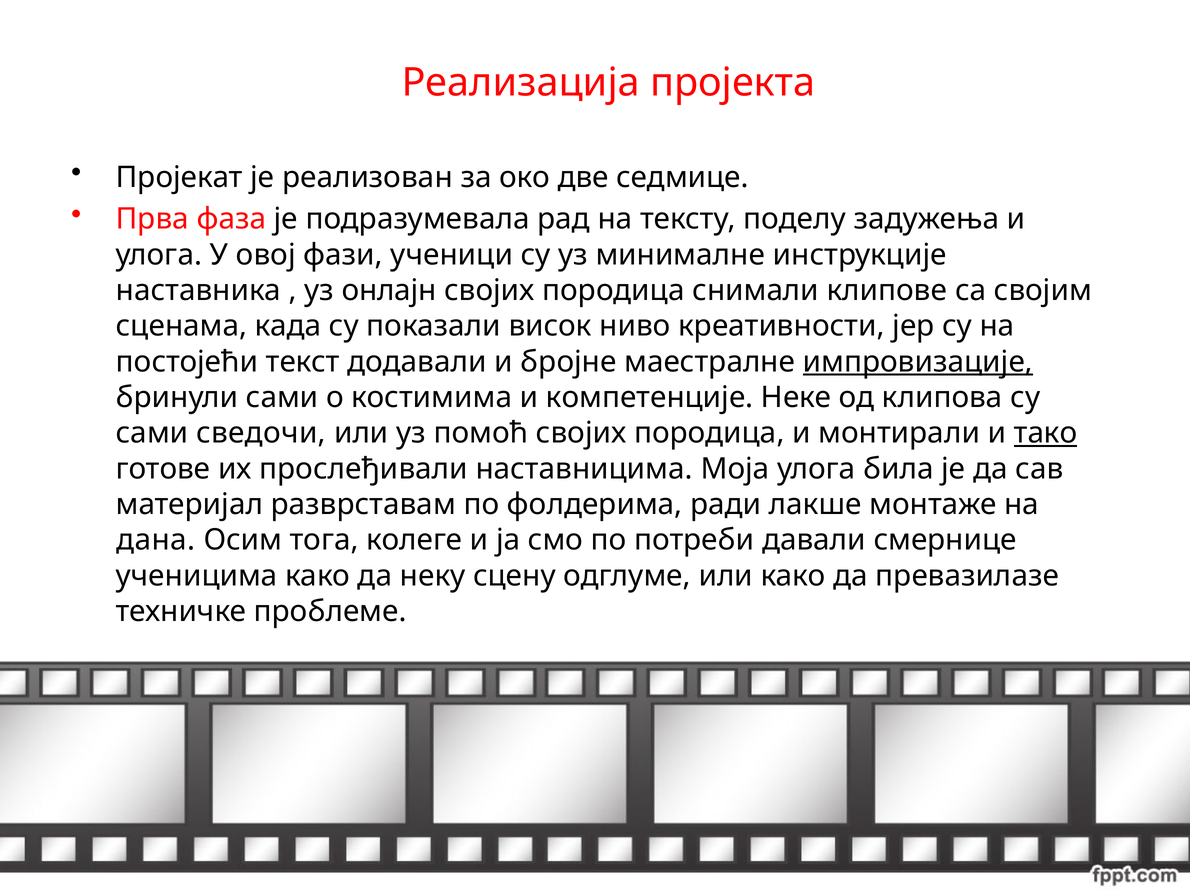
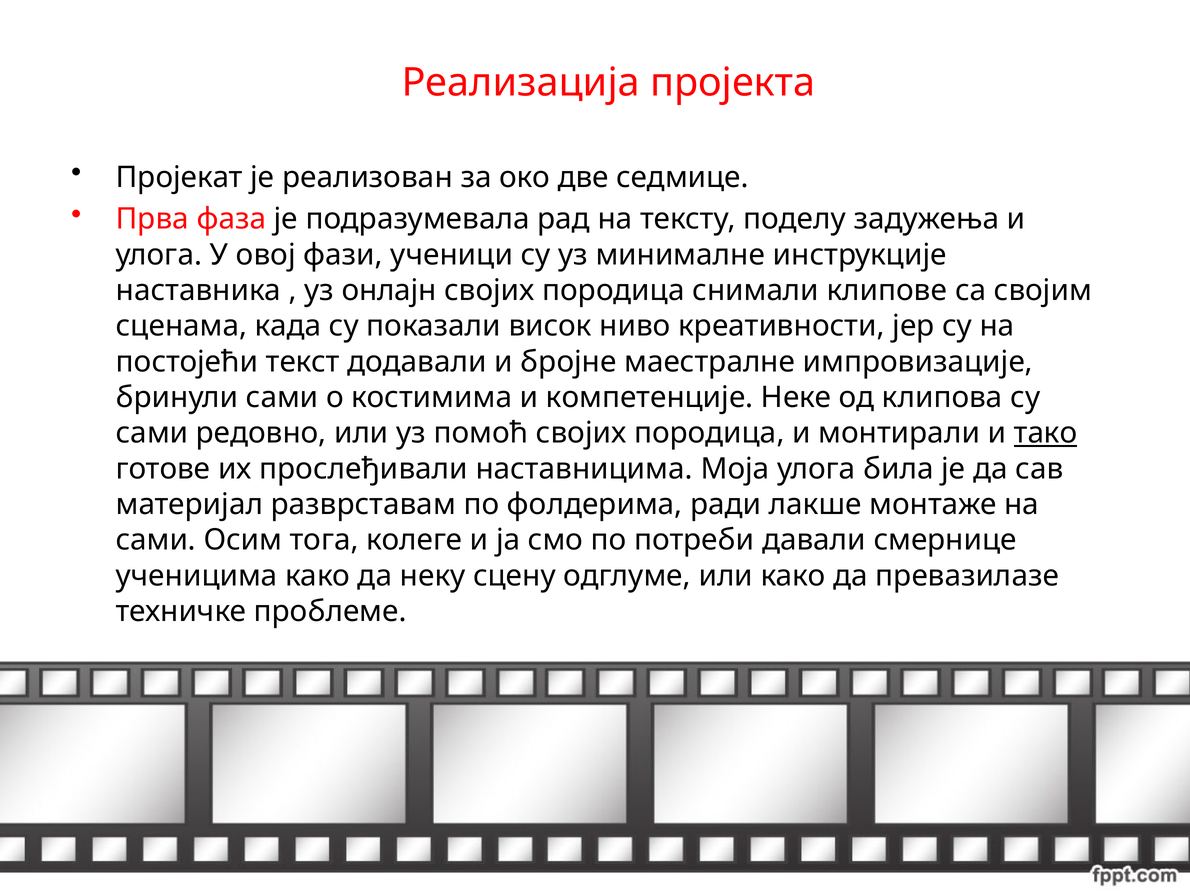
импровизације underline: present -> none
сведочи: сведочи -> редовно
дана at (156, 540): дана -> сами
